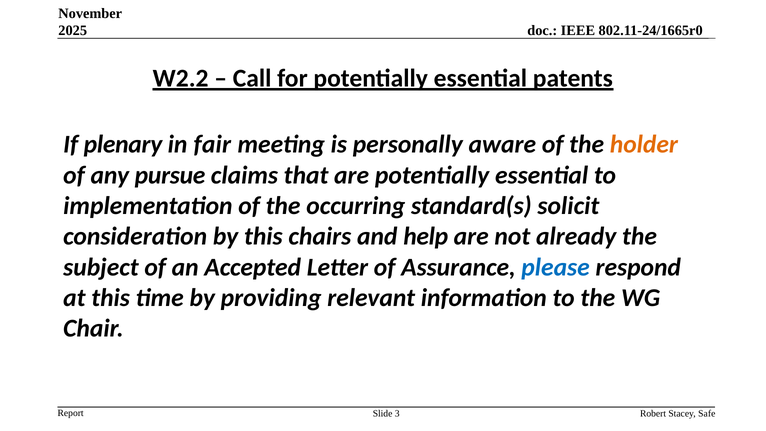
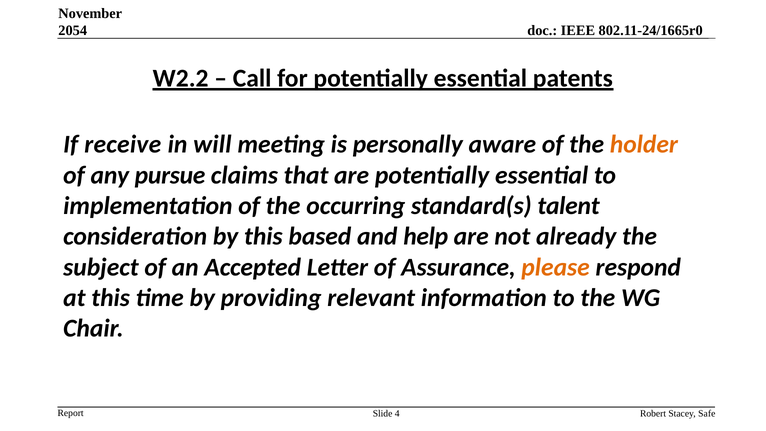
2025: 2025 -> 2054
plenary: plenary -> receive
fair: fair -> will
solicit: solicit -> talent
chairs: chairs -> based
please colour: blue -> orange
3: 3 -> 4
